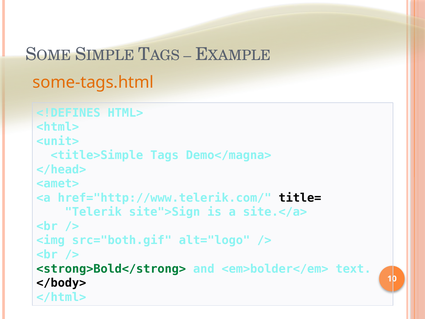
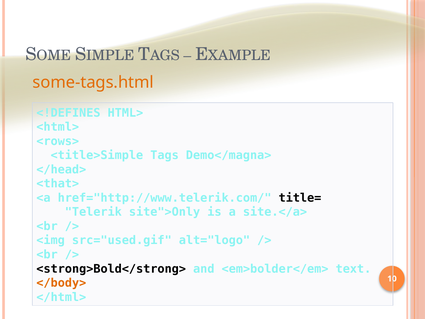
<unit>: <unit> -> <rows>
<amet>: <amet> -> <that>
site">Sign: site">Sign -> site">Only
src="both.gif: src="both.gif -> src="used.gif
<strong>Bold</strong> colour: green -> black
</body> colour: black -> orange
